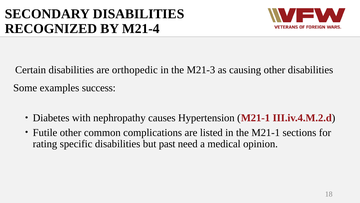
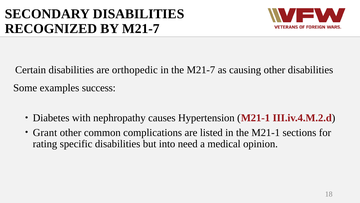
BY M21-4: M21-4 -> M21-7
the M21-3: M21-3 -> M21-7
Futile: Futile -> Grant
past: past -> into
